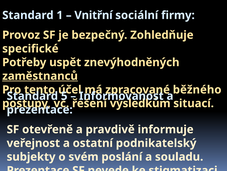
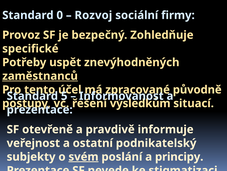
1: 1 -> 0
Vnitřní: Vnitřní -> Rozvoj
běžného: běžného -> původně
svém underline: none -> present
souladu: souladu -> principy
